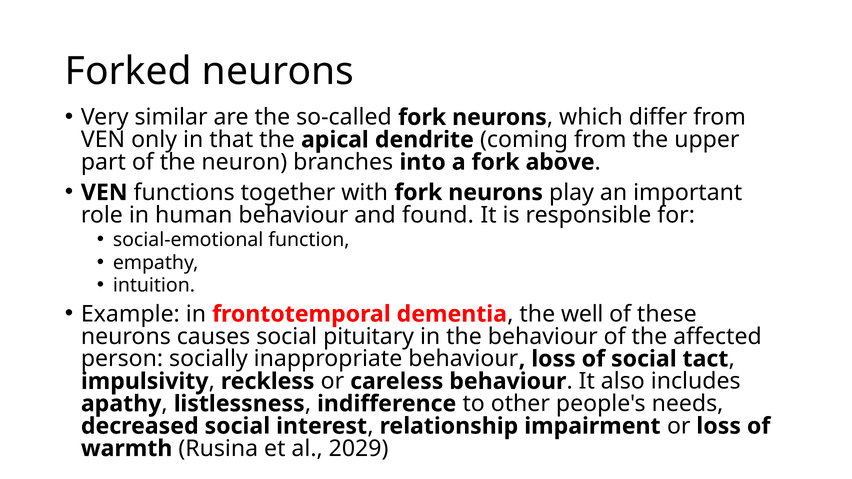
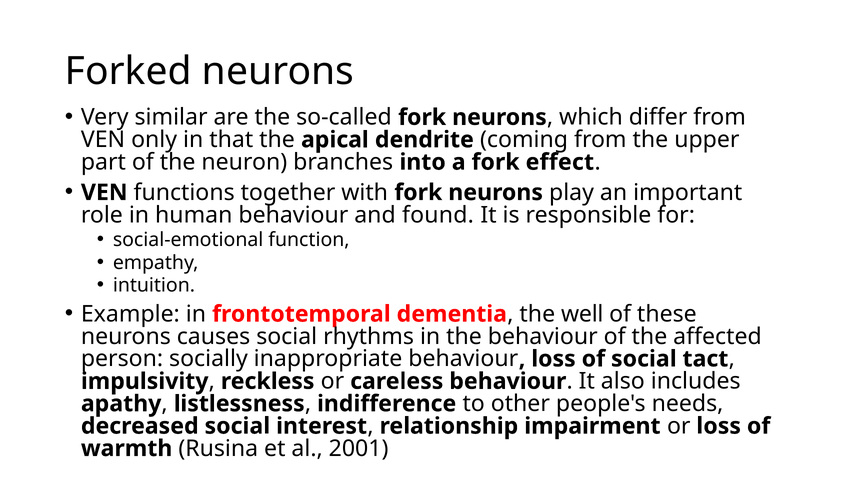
above: above -> effect
pituitary: pituitary -> rhythms
2029: 2029 -> 2001
